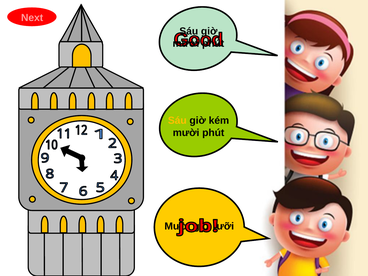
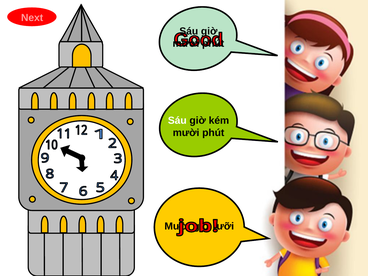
Sáu at (177, 120) colour: yellow -> white
